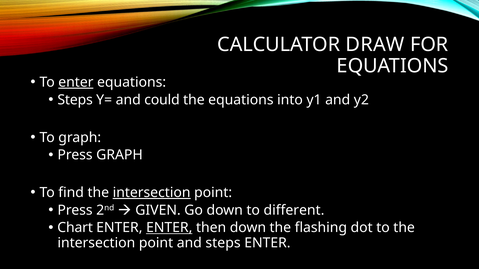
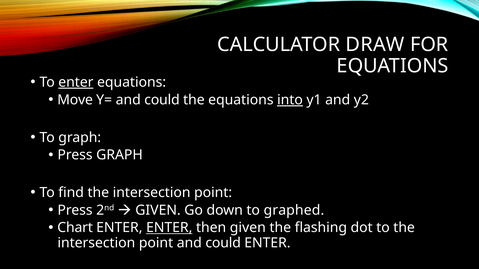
Steps at (75, 100): Steps -> Move
into underline: none -> present
intersection at (152, 193) underline: present -> none
different: different -> graphed
then down: down -> given
point and steps: steps -> could
